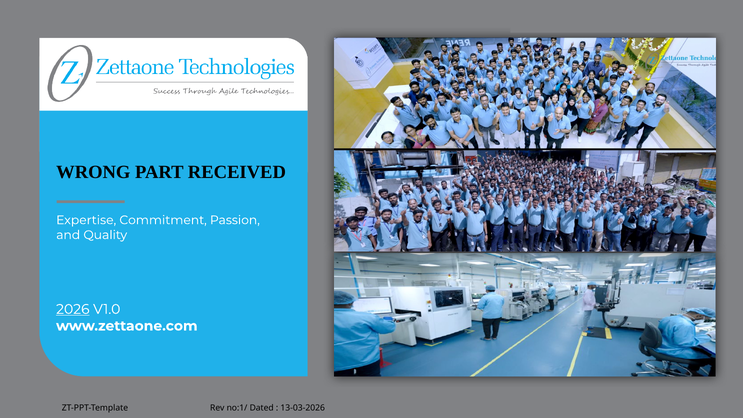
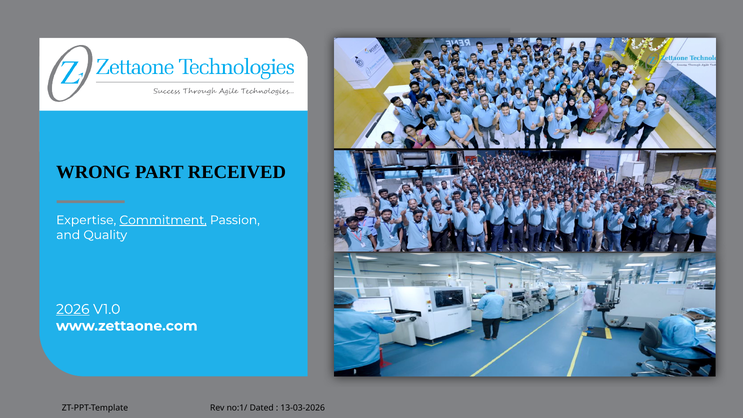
Commitment underline: none -> present
